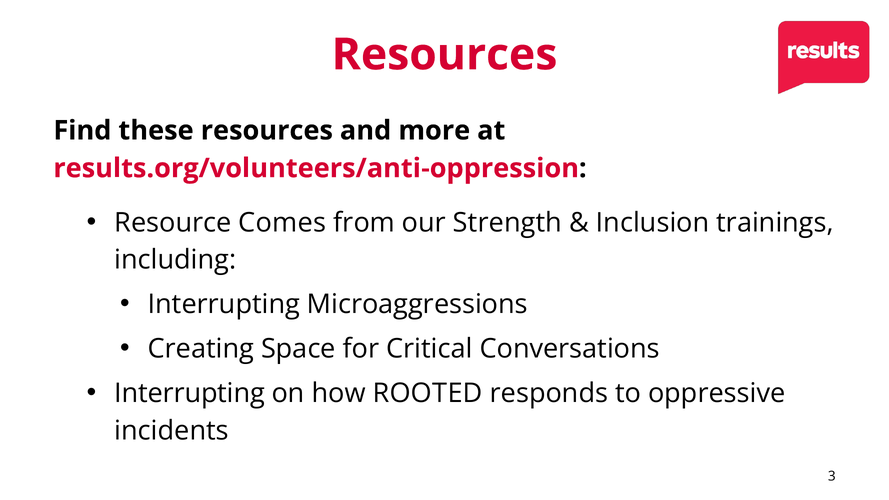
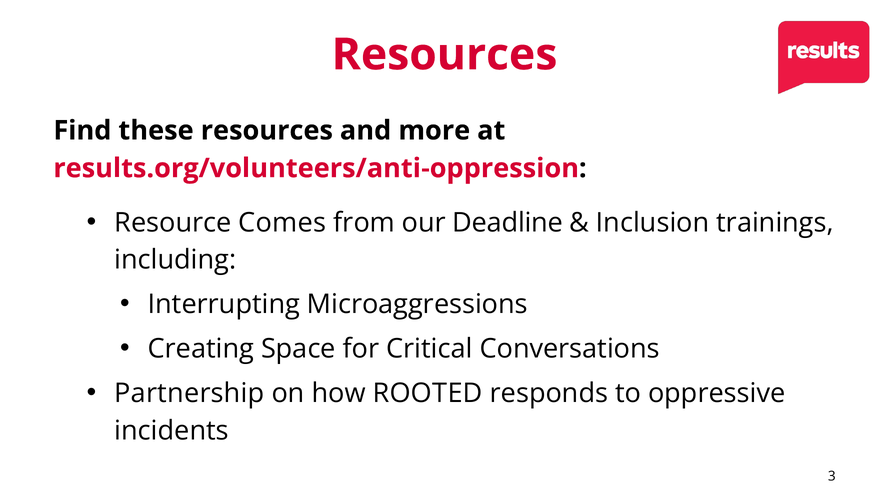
Strength: Strength -> Deadline
Interrupting at (190, 394): Interrupting -> Partnership
